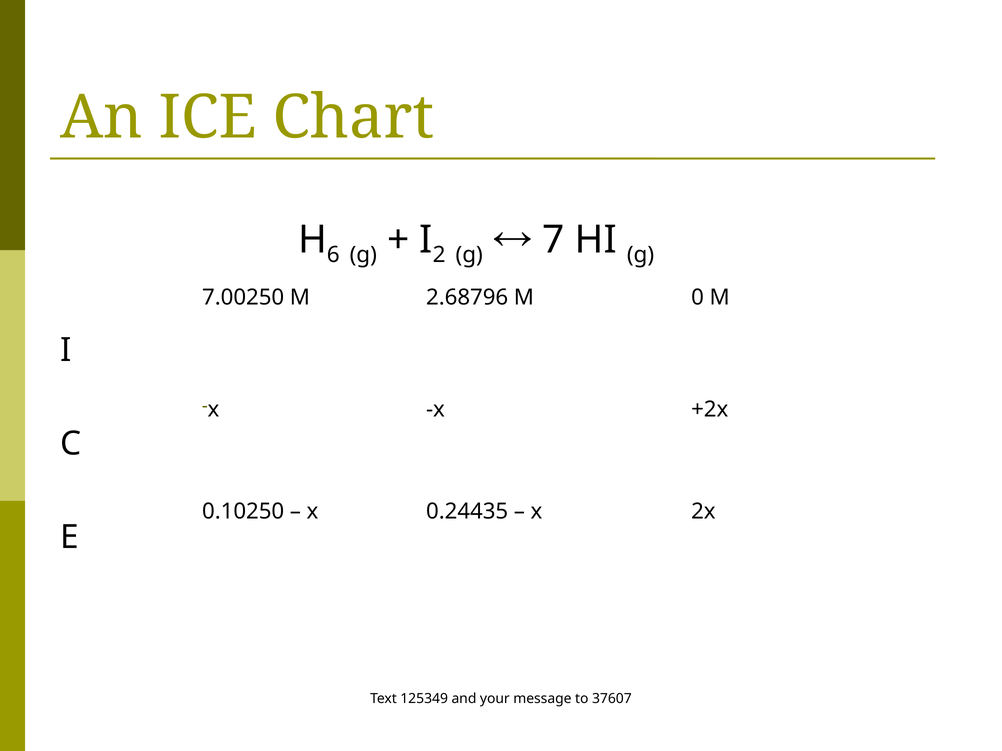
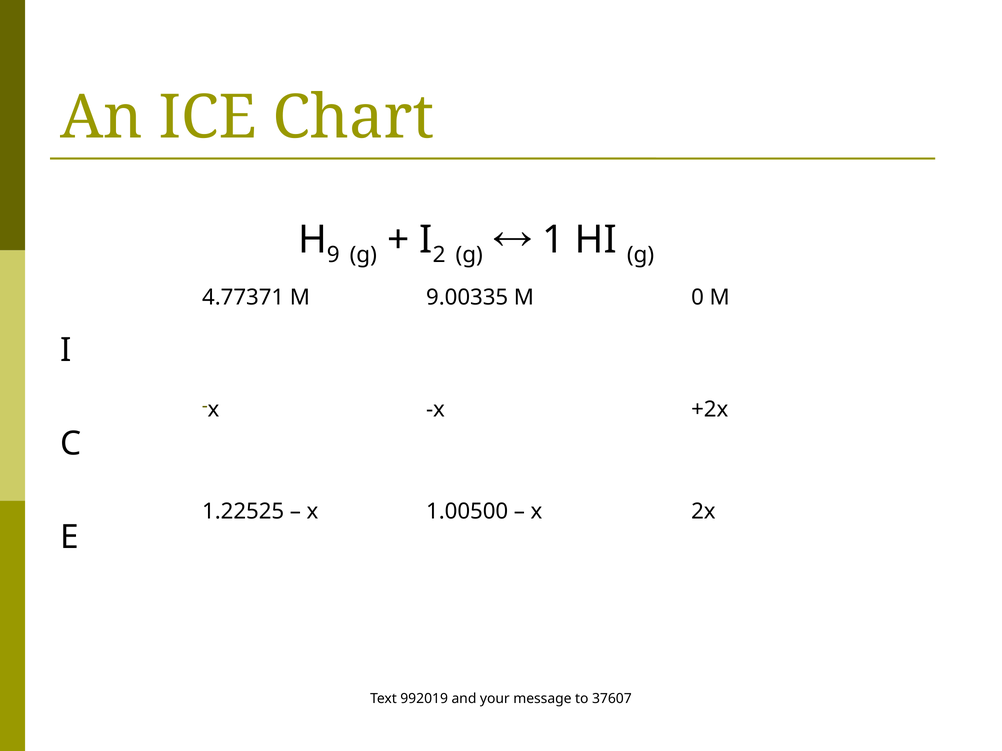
6: 6 -> 9
7: 7 -> 1
7.00250: 7.00250 -> 4.77371
2.68796: 2.68796 -> 9.00335
0.10250: 0.10250 -> 1.22525
0.24435: 0.24435 -> 1.00500
125349: 125349 -> 992019
